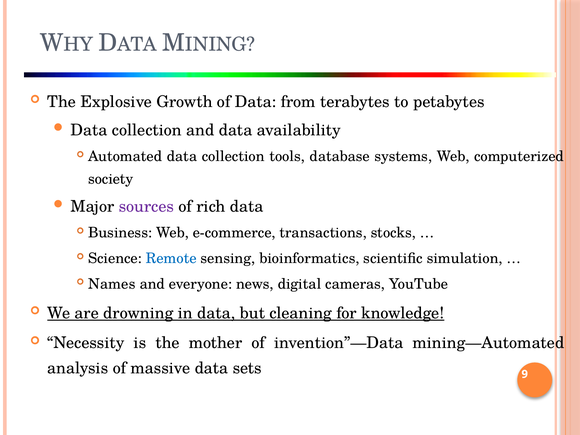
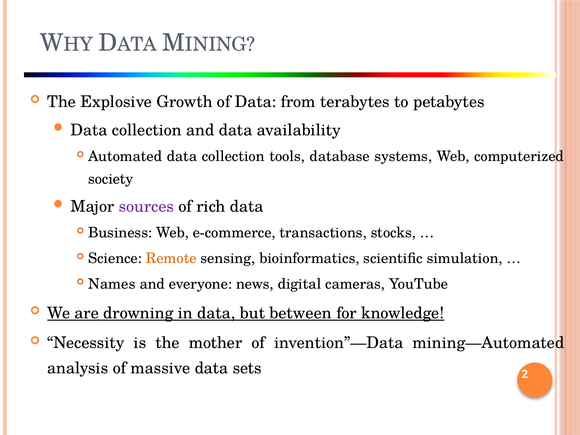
Remote colour: blue -> orange
cleaning: cleaning -> between
9: 9 -> 2
